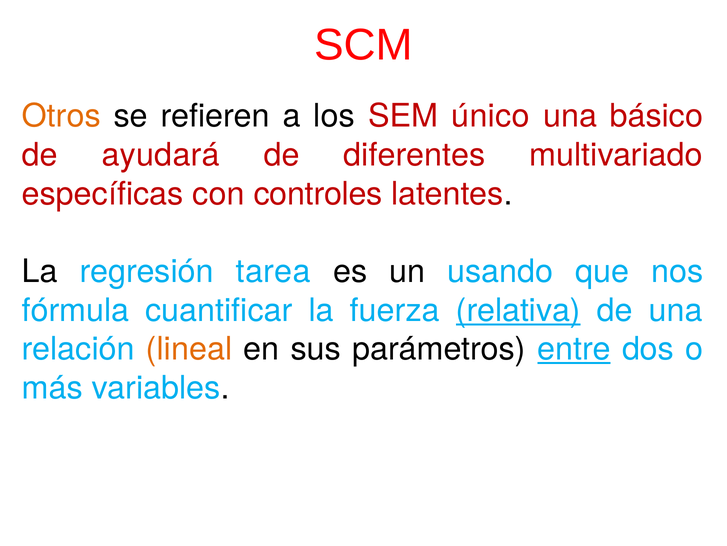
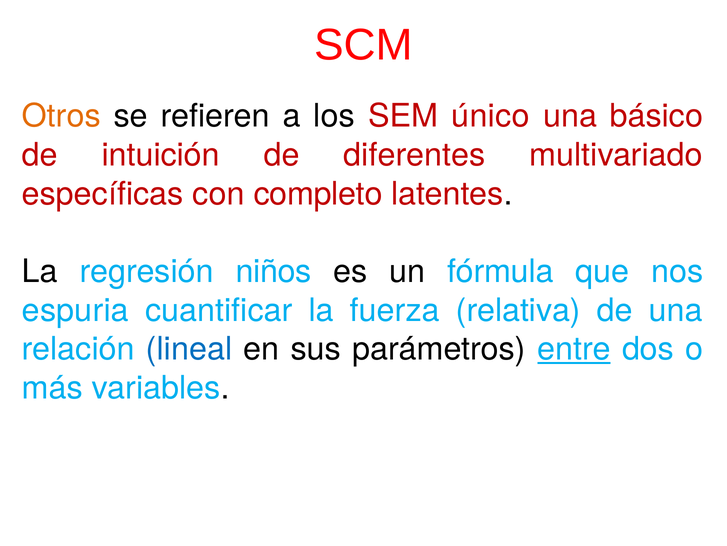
ayudará: ayudará -> intuición
controles: controles -> completo
tarea: tarea -> niños
usando: usando -> fórmula
fórmula: fórmula -> espuria
relativa underline: present -> none
lineal colour: orange -> blue
